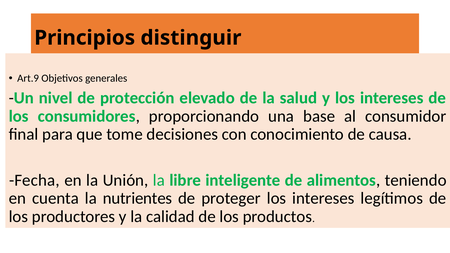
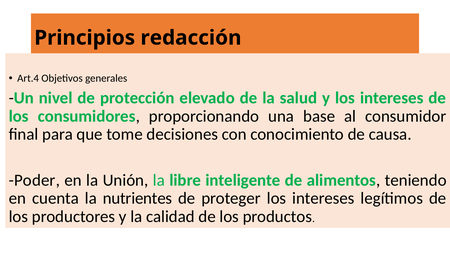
distinguir: distinguir -> redacción
Art.9: Art.9 -> Art.4
Fecha: Fecha -> Poder
